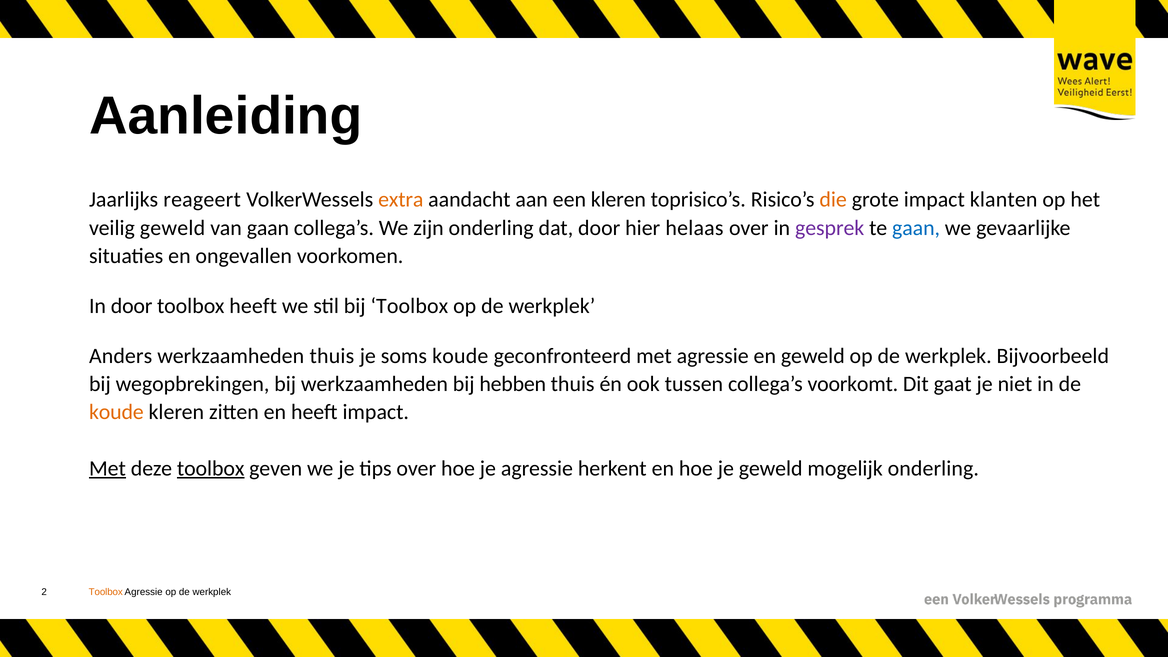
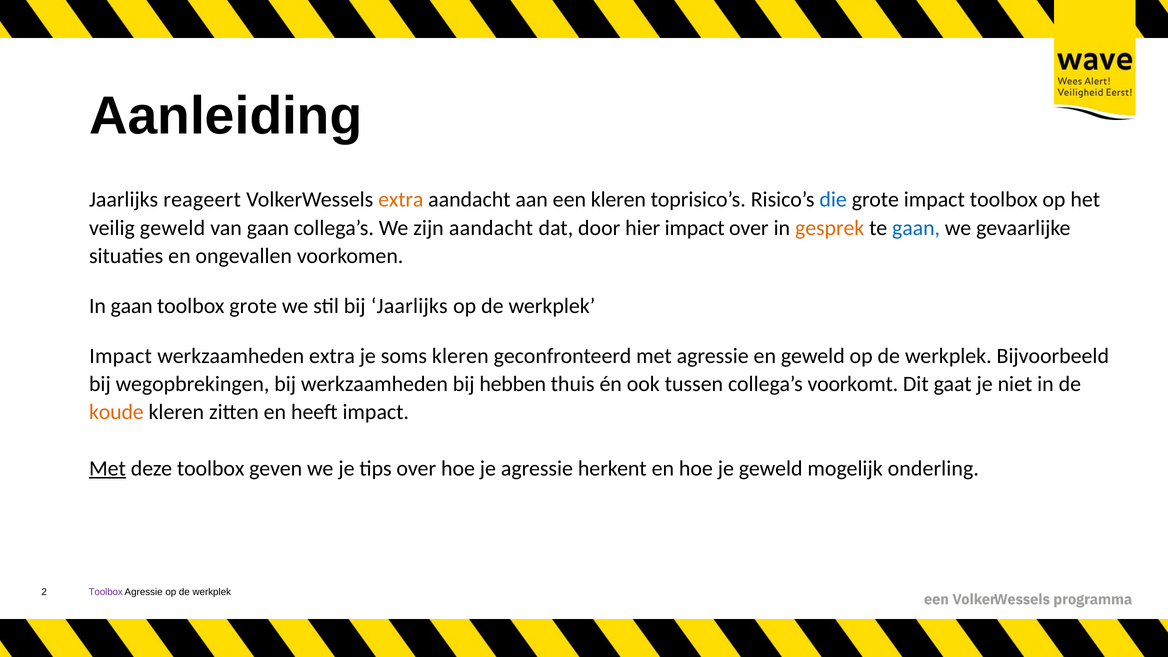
die colour: orange -> blue
impact klanten: klanten -> toolbox
zijn onderling: onderling -> aandacht
hier helaas: helaas -> impact
gesprek colour: purple -> orange
In door: door -> gaan
toolbox heeft: heeft -> grote
bij Toolbox: Toolbox -> Jaarlijks
Anders at (121, 356): Anders -> Impact
werkzaamheden thuis: thuis -> extra
soms koude: koude -> kleren
toolbox at (211, 468) underline: present -> none
Toolbox at (106, 592) colour: orange -> purple
